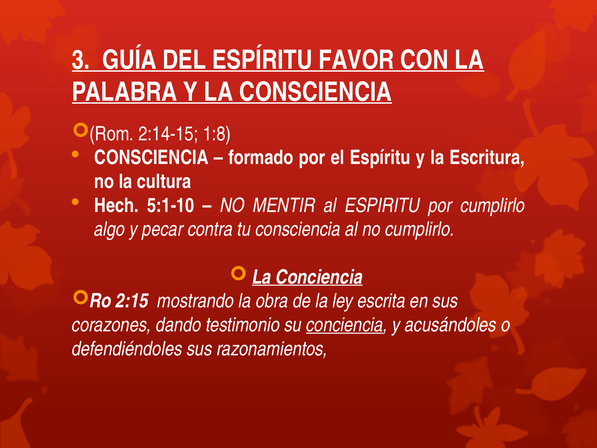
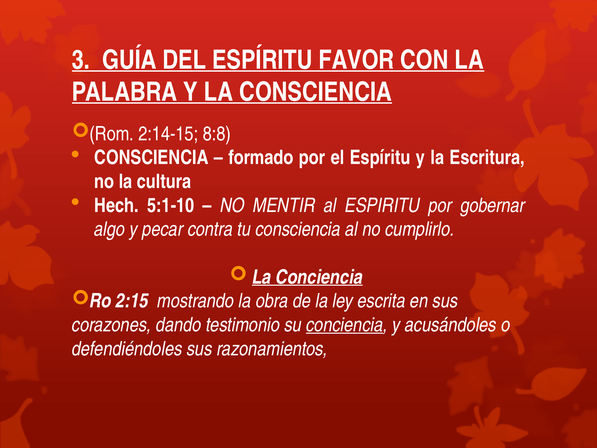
1:8: 1:8 -> 8:8
por cumplirlo: cumplirlo -> gobernar
